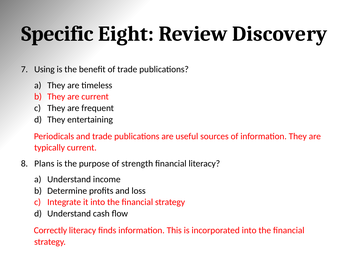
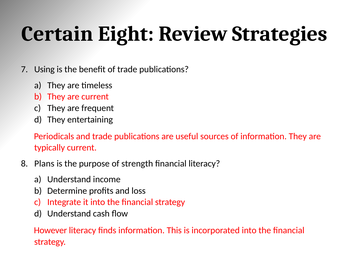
Specific: Specific -> Certain
Discovery: Discovery -> Strategies
Correctly: Correctly -> However
